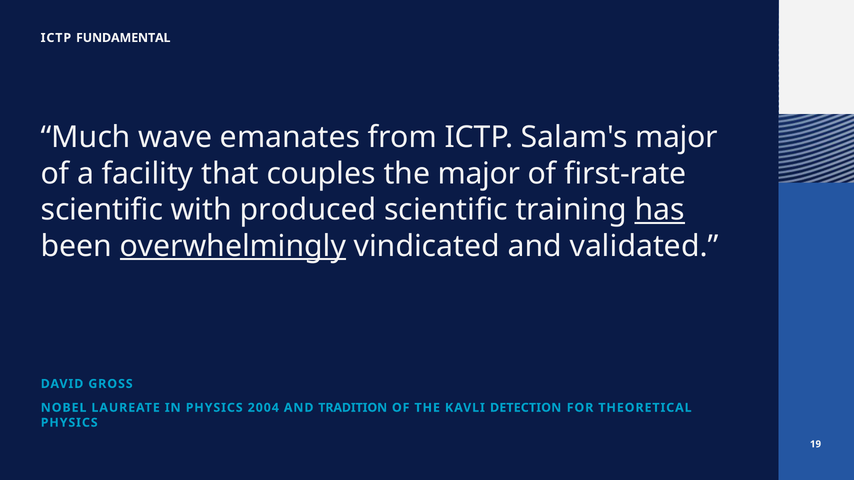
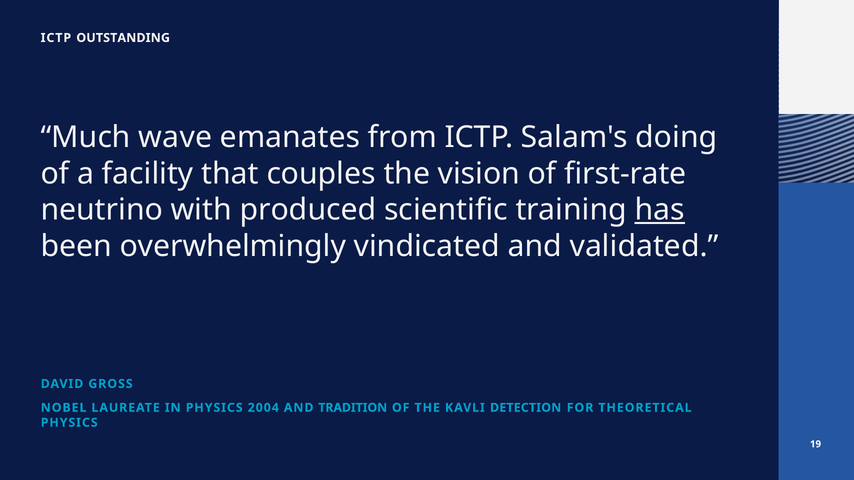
FUNDAMENTAL: FUNDAMENTAL -> OUTSTANDING
Salam's major: major -> doing
the major: major -> vision
scientific at (102, 210): scientific -> neutrino
overwhelmingly underline: present -> none
